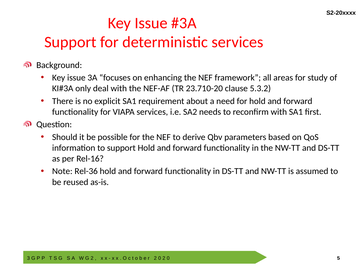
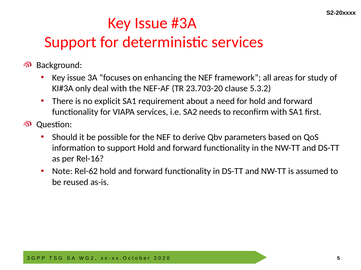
23.710-20: 23.710-20 -> 23.703-20
Rel-36: Rel-36 -> Rel-62
